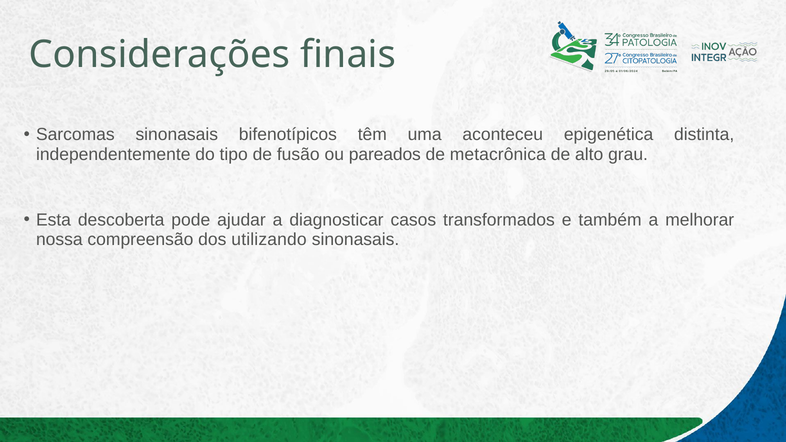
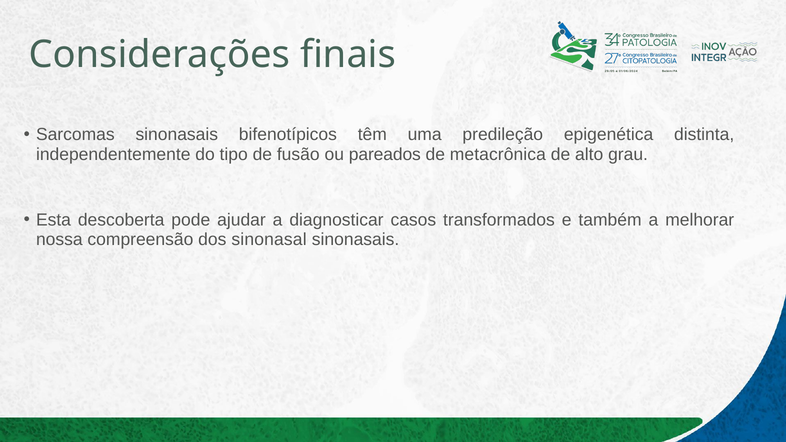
aconteceu: aconteceu -> predileção
utilizando: utilizando -> sinonasal
